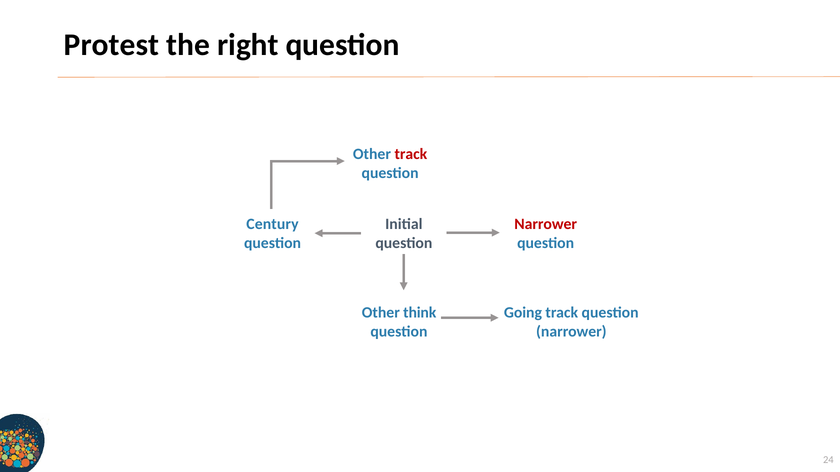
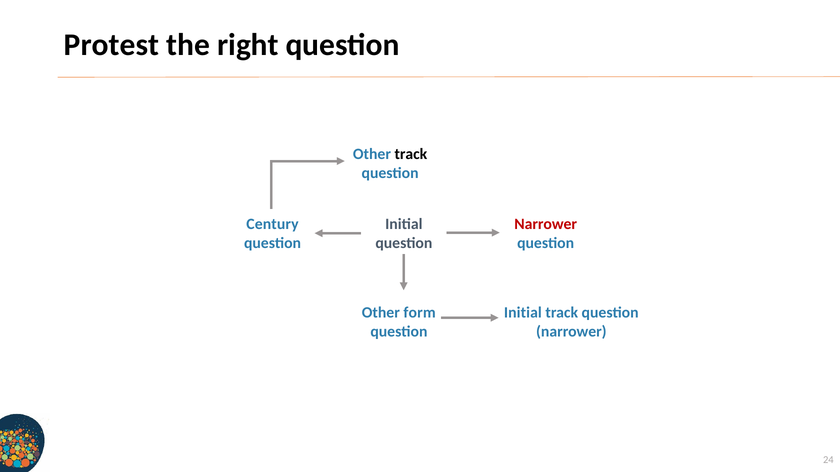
track at (411, 154) colour: red -> black
think: think -> form
Going at (523, 313): Going -> Initial
